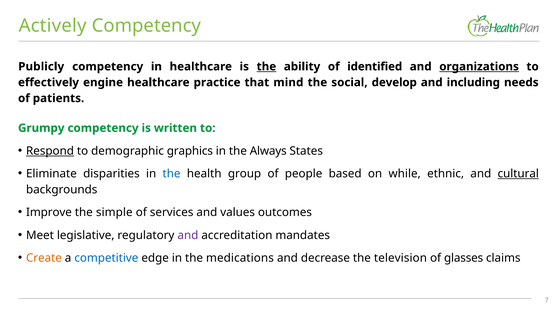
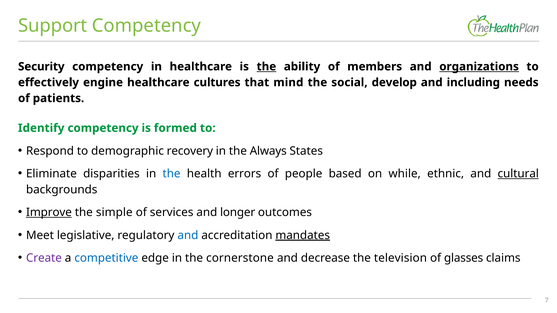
Actively: Actively -> Support
Publicly: Publicly -> Security
identified: identified -> members
practice: practice -> cultures
Grumpy: Grumpy -> Identify
written: written -> formed
Respond underline: present -> none
graphics: graphics -> recovery
group: group -> errors
Improve underline: none -> present
values: values -> longer
and at (188, 235) colour: purple -> blue
mandates underline: none -> present
Create colour: orange -> purple
medications: medications -> cornerstone
